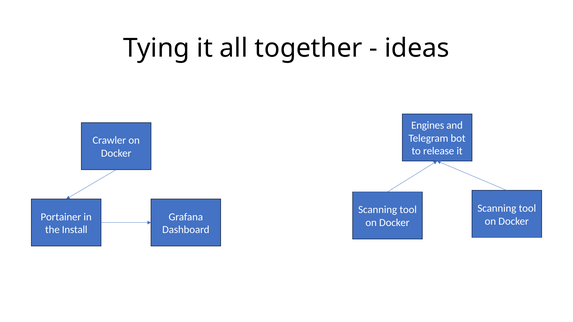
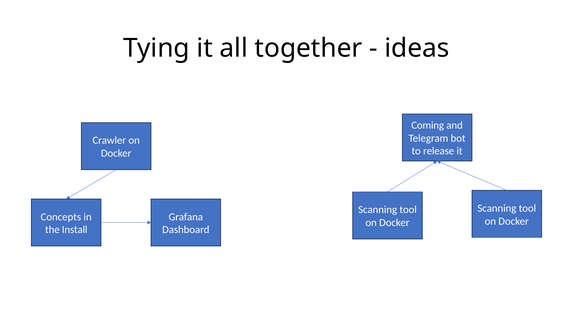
Engines: Engines -> Coming
Portainer: Portainer -> Concepts
